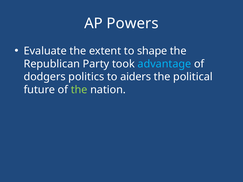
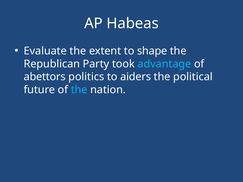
Powers: Powers -> Habeas
dodgers: dodgers -> abettors
the at (79, 90) colour: light green -> light blue
